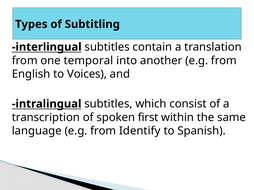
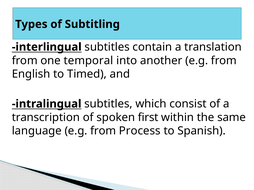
Voices: Voices -> Timed
Identify: Identify -> Process
